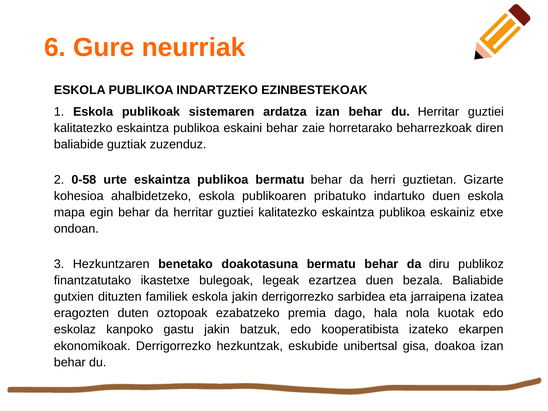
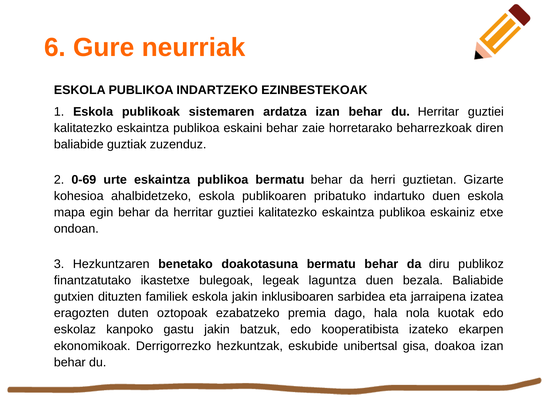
0-58: 0-58 -> 0-69
ezartzea: ezartzea -> laguntza
jakin derrigorrezko: derrigorrezko -> inklusiboaren
